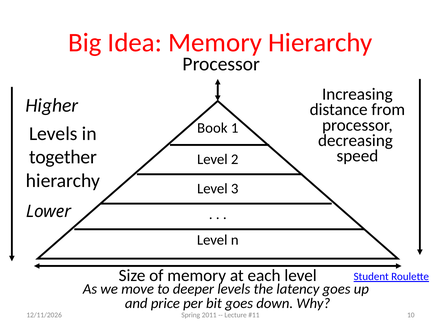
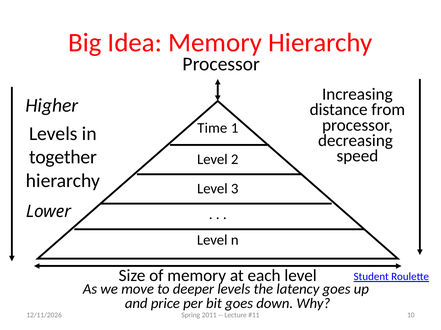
Book: Book -> Time
